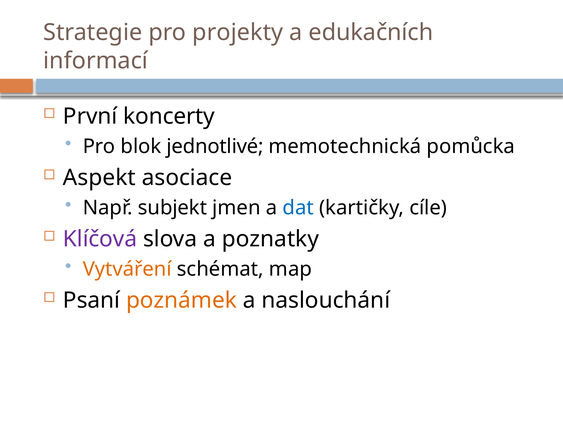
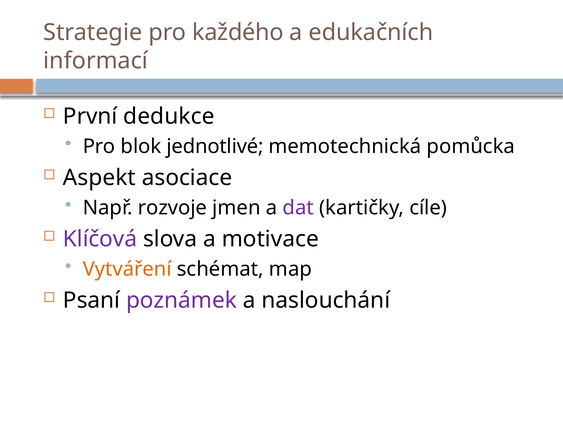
projekty: projekty -> každého
koncerty: koncerty -> dedukce
subjekt: subjekt -> rozvoje
dat colour: blue -> purple
poznatky: poznatky -> motivace
poznámek colour: orange -> purple
